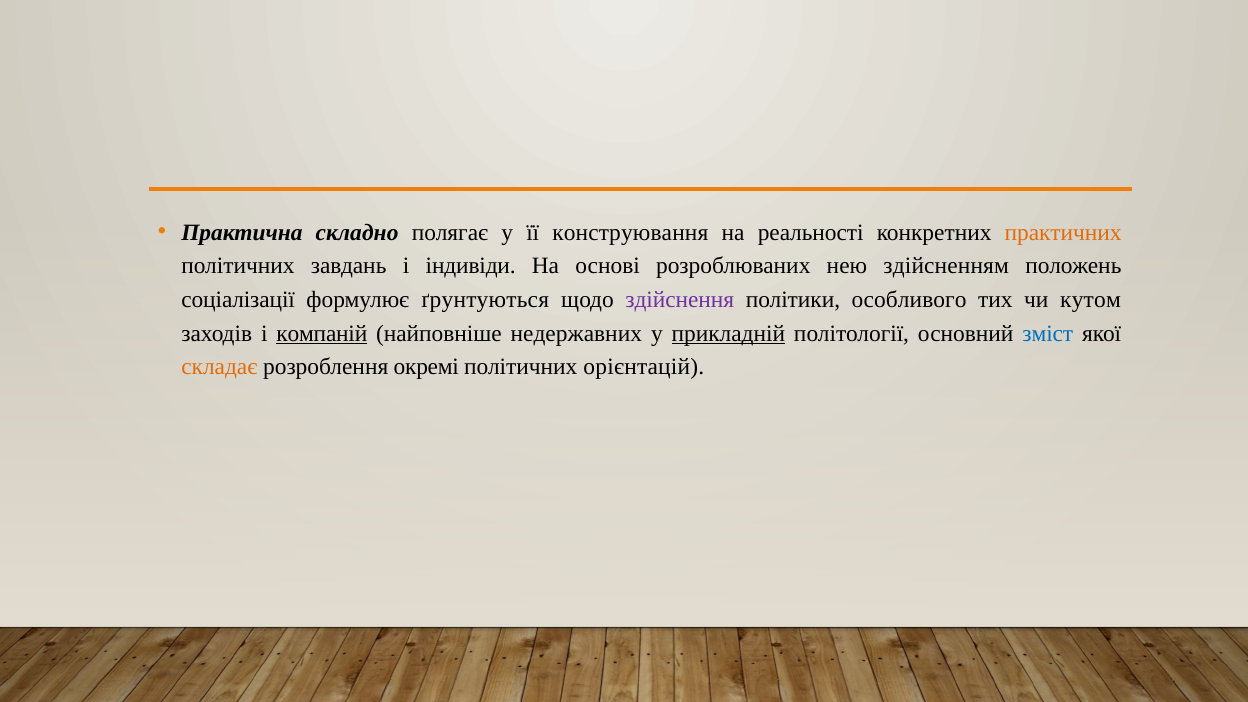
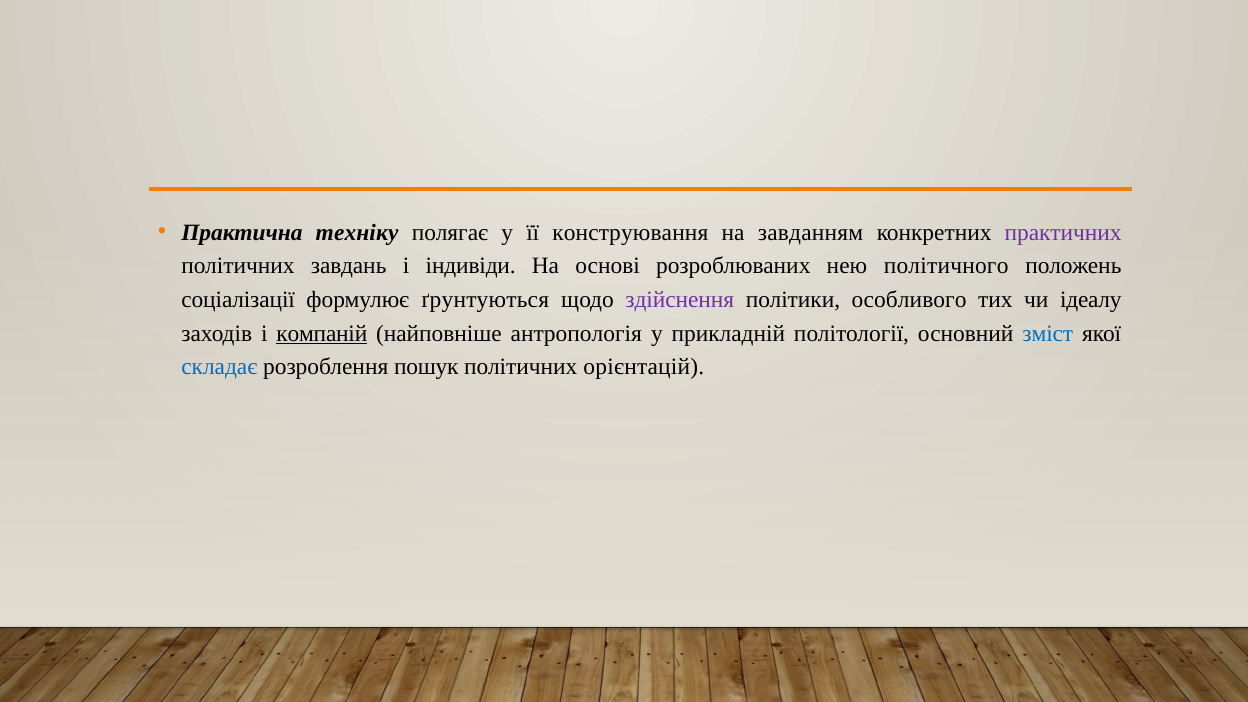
складно: складно -> техніку
реальності: реальності -> завданням
практичних colour: orange -> purple
здійсненням: здійсненням -> політичного
кутом: кутом -> ідеалу
недержавних: недержавних -> антропологія
прикладній underline: present -> none
складає colour: orange -> blue
окремі: окремі -> пошук
